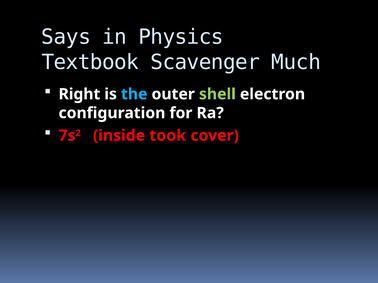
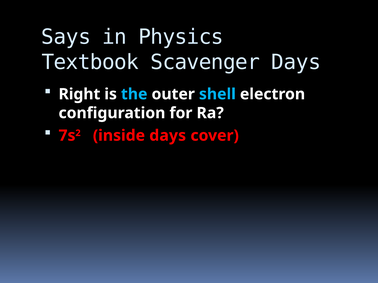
Scavenger Much: Much -> Days
shell colour: light green -> light blue
inside took: took -> days
